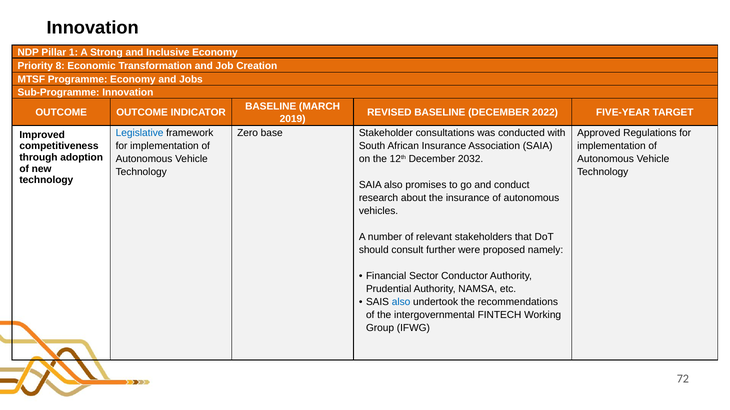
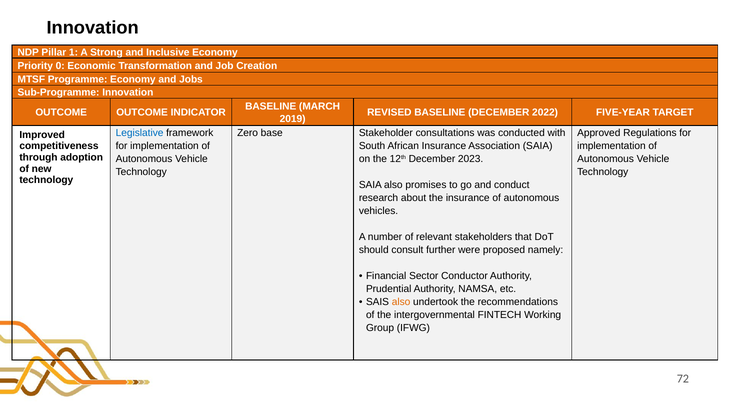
8: 8 -> 0
2032: 2032 -> 2023
also at (401, 302) colour: blue -> orange
